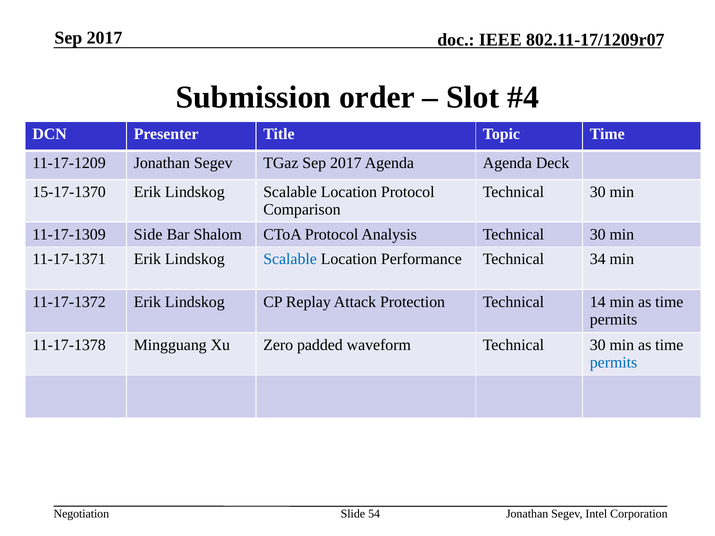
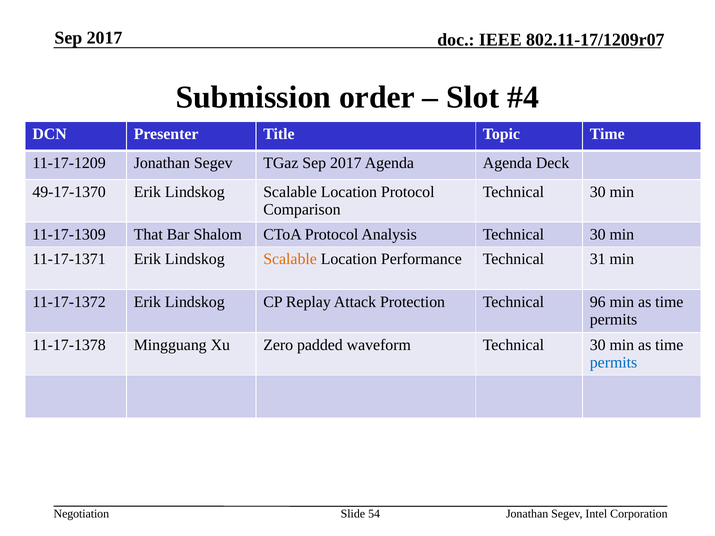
15-17-1370: 15-17-1370 -> 49-17-1370
Side: Side -> That
Scalable at (290, 259) colour: blue -> orange
34: 34 -> 31
14: 14 -> 96
